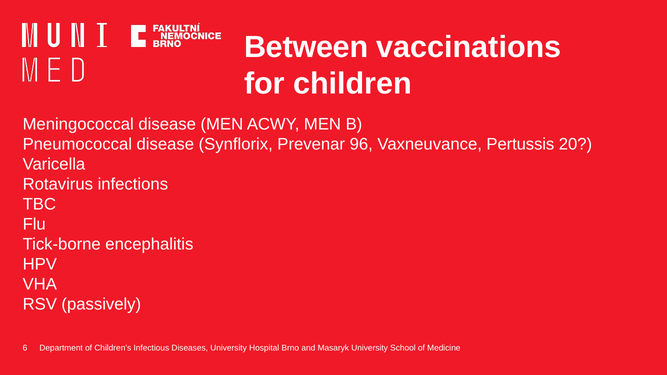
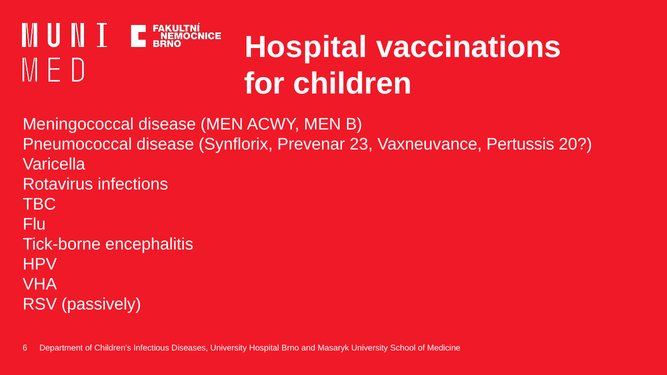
Between at (306, 47): Between -> Hospital
96: 96 -> 23
